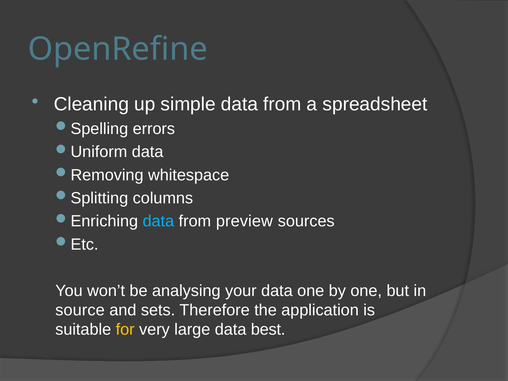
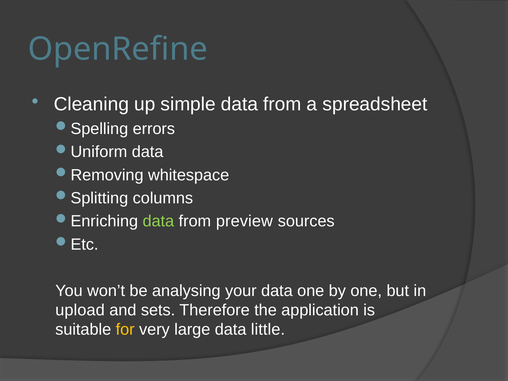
data at (158, 221) colour: light blue -> light green
source: source -> upload
best: best -> little
